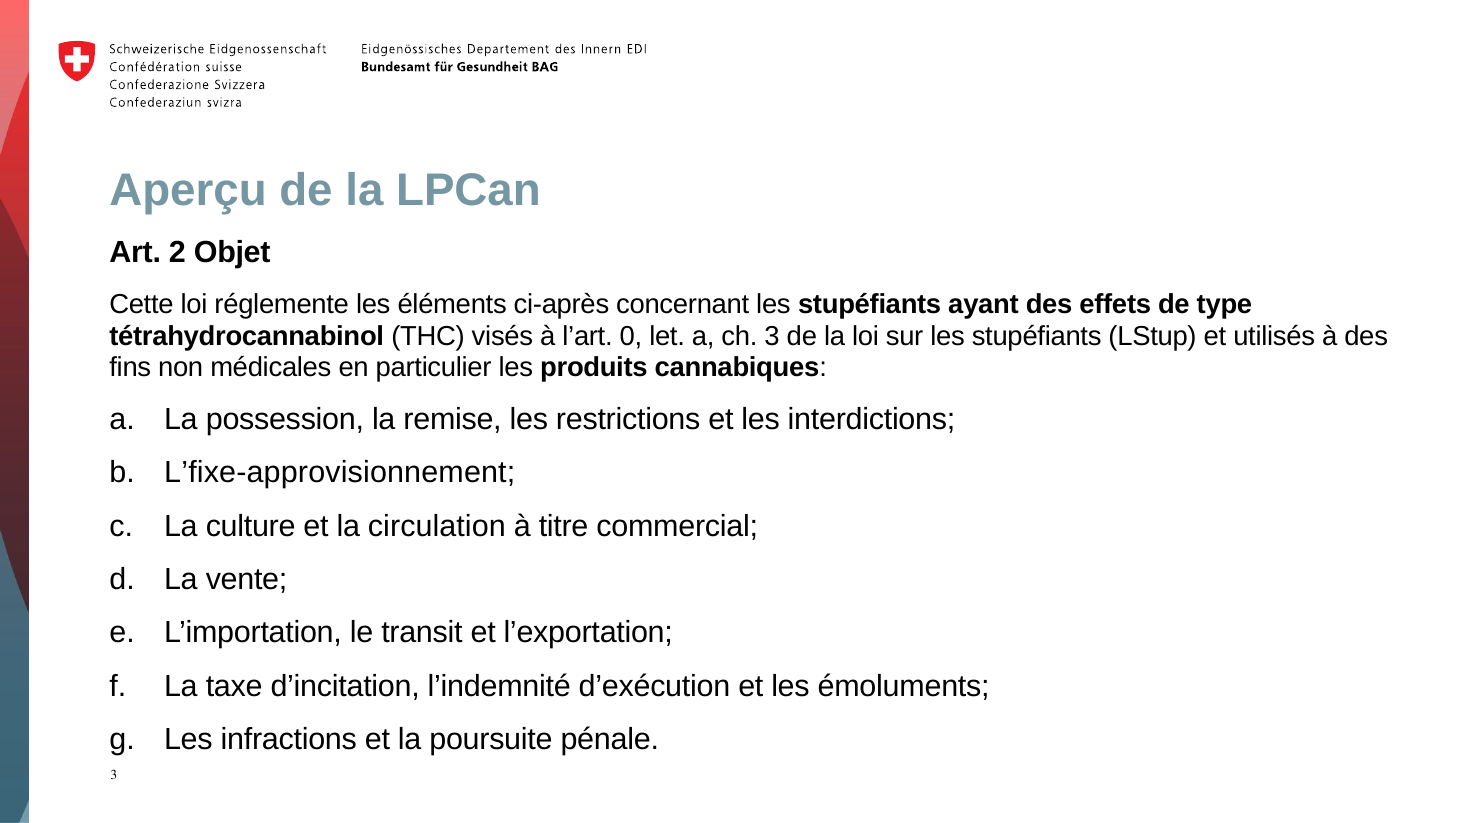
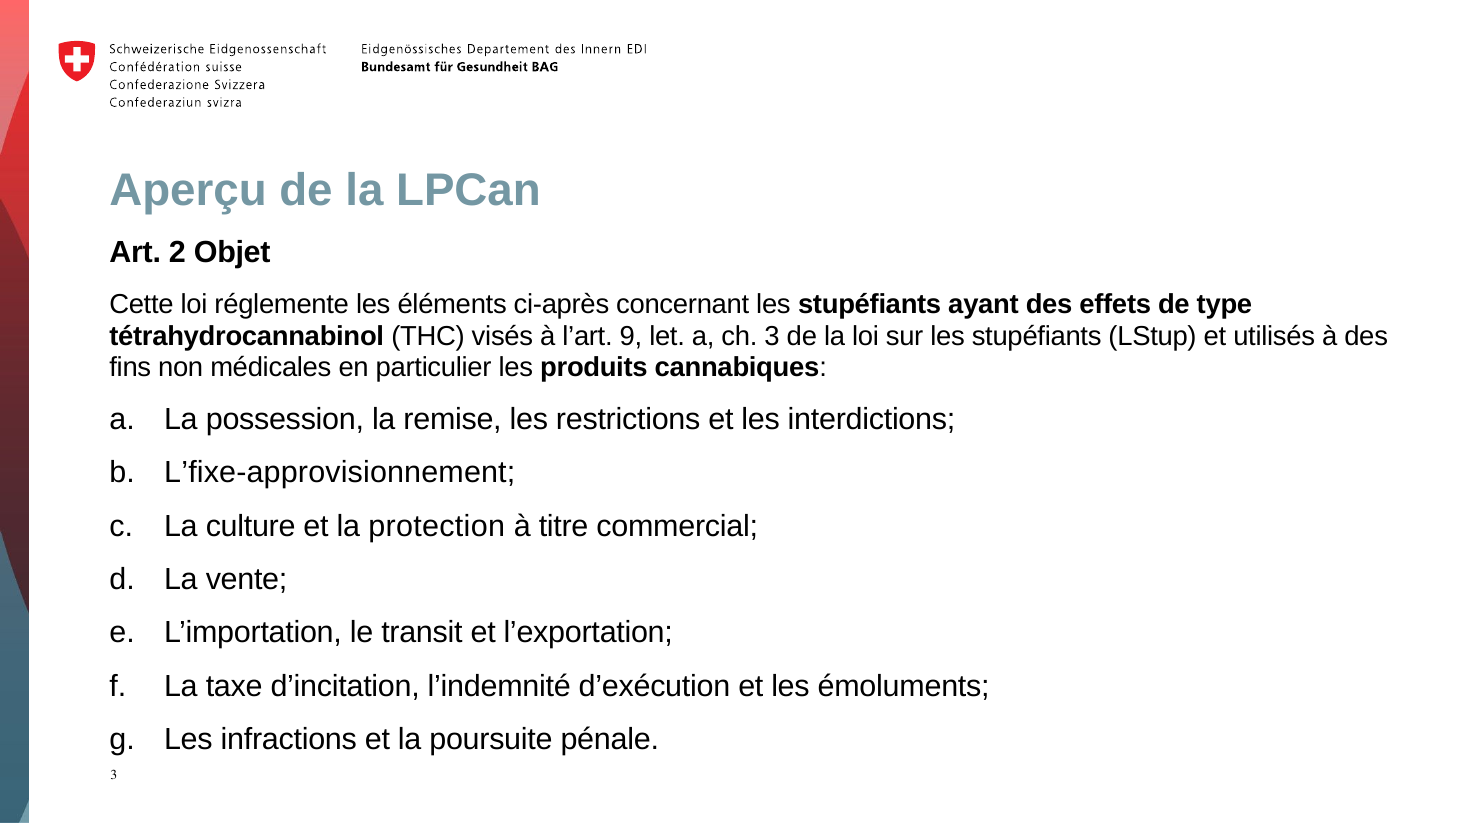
0: 0 -> 9
circulation: circulation -> protection
